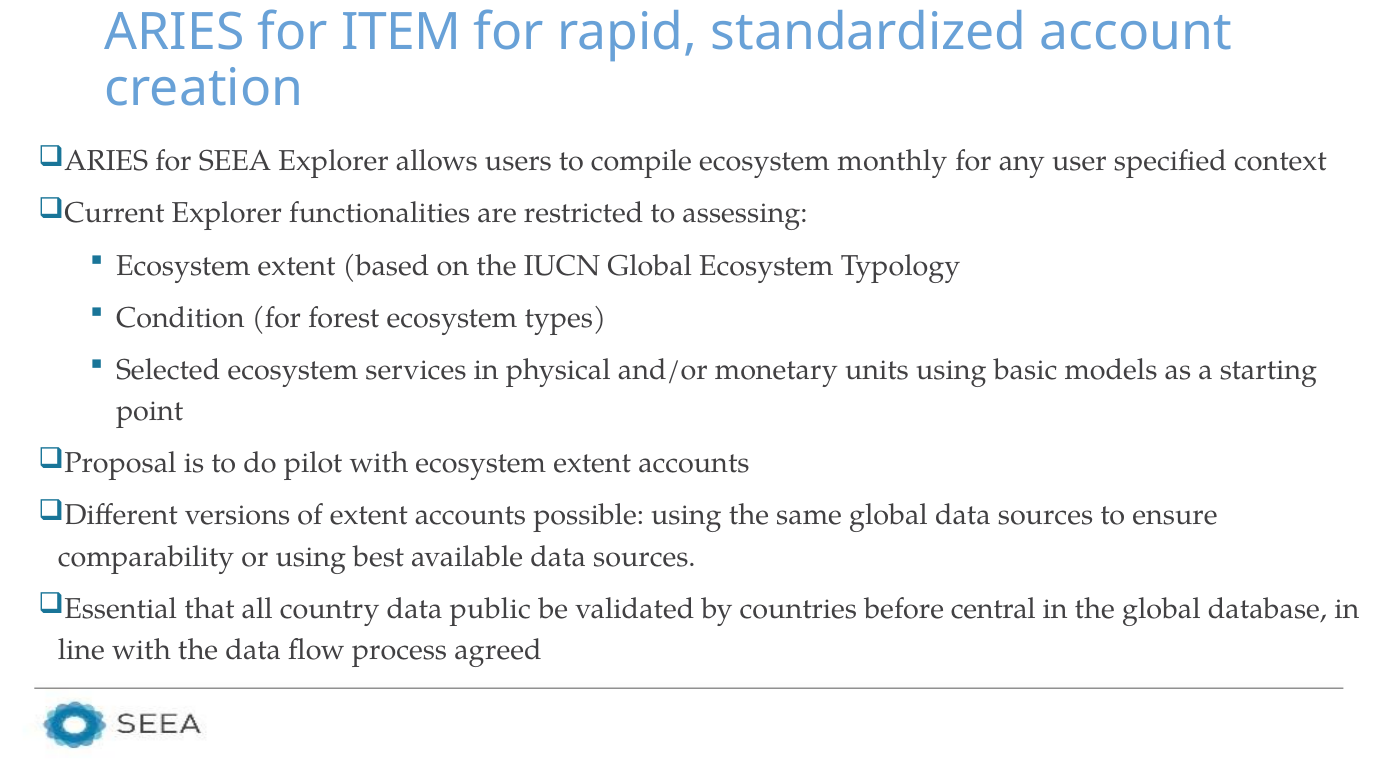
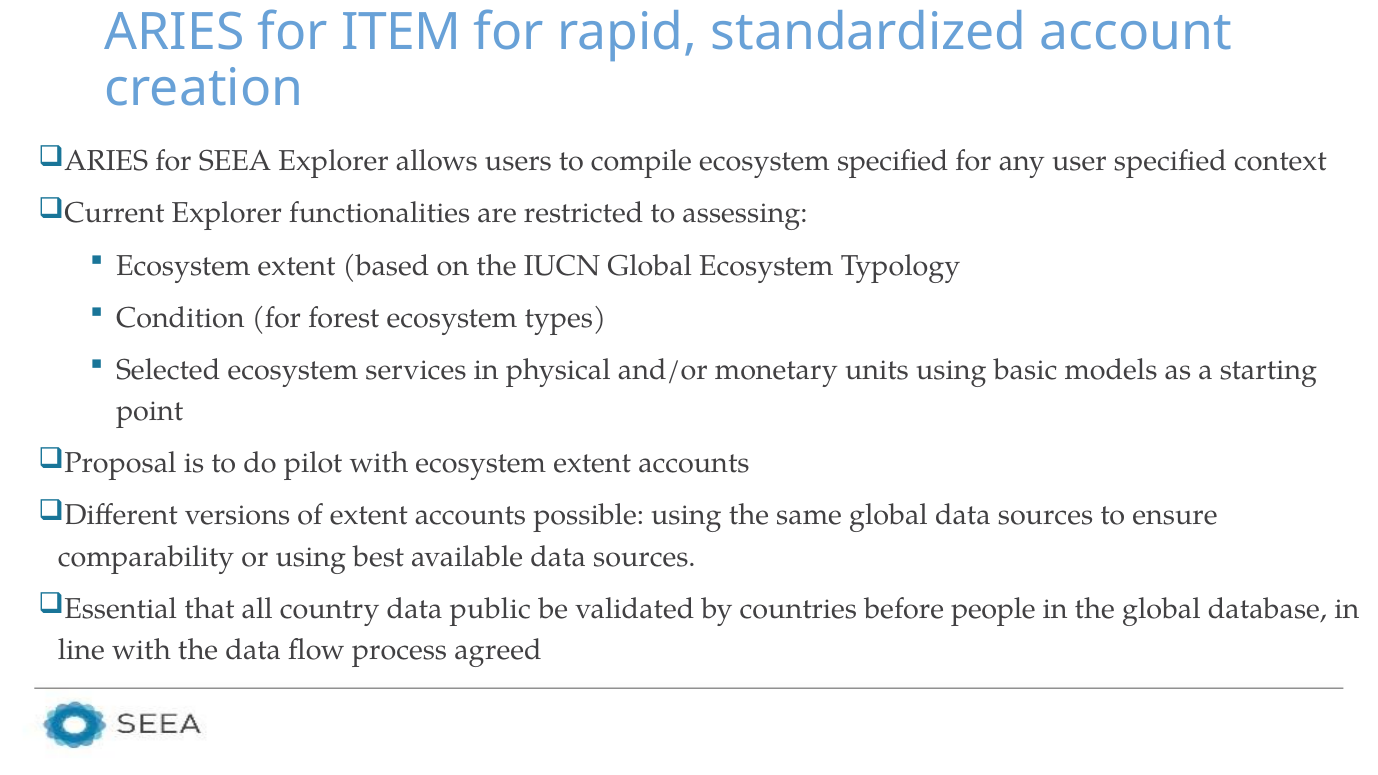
ecosystem monthly: monthly -> specified
central: central -> people
